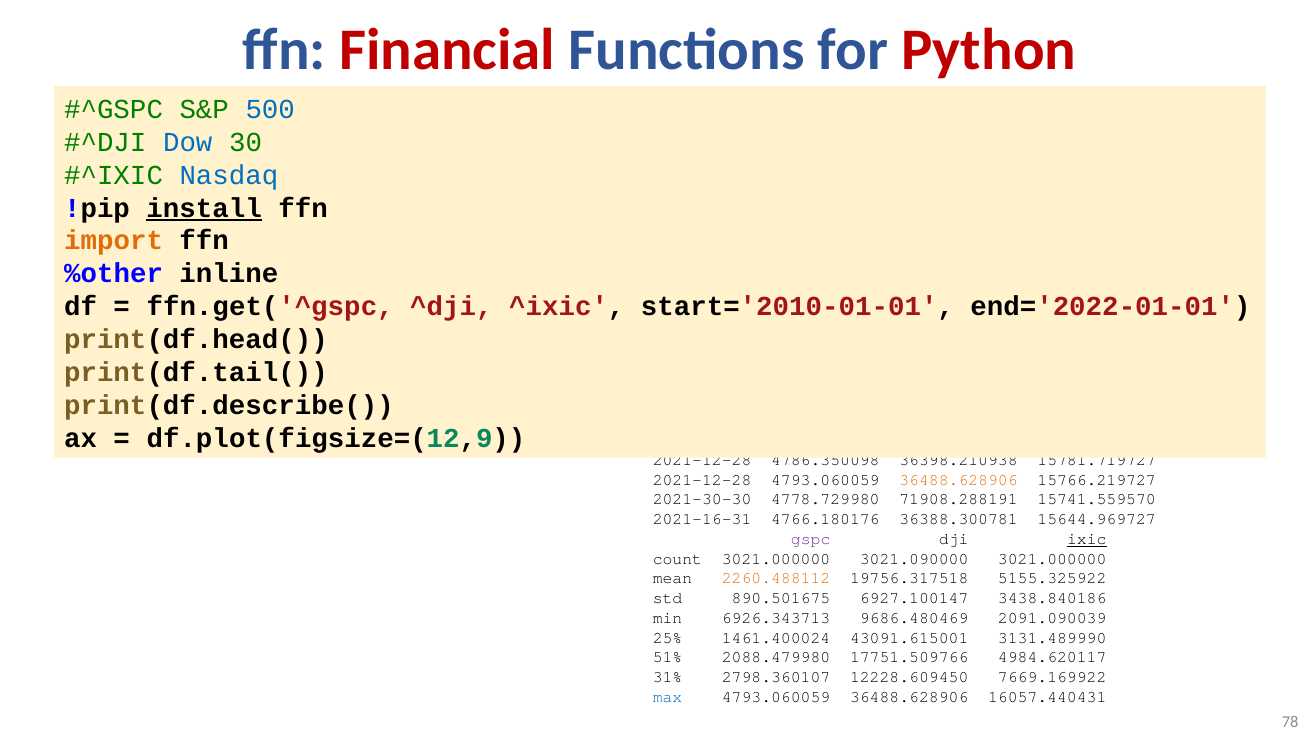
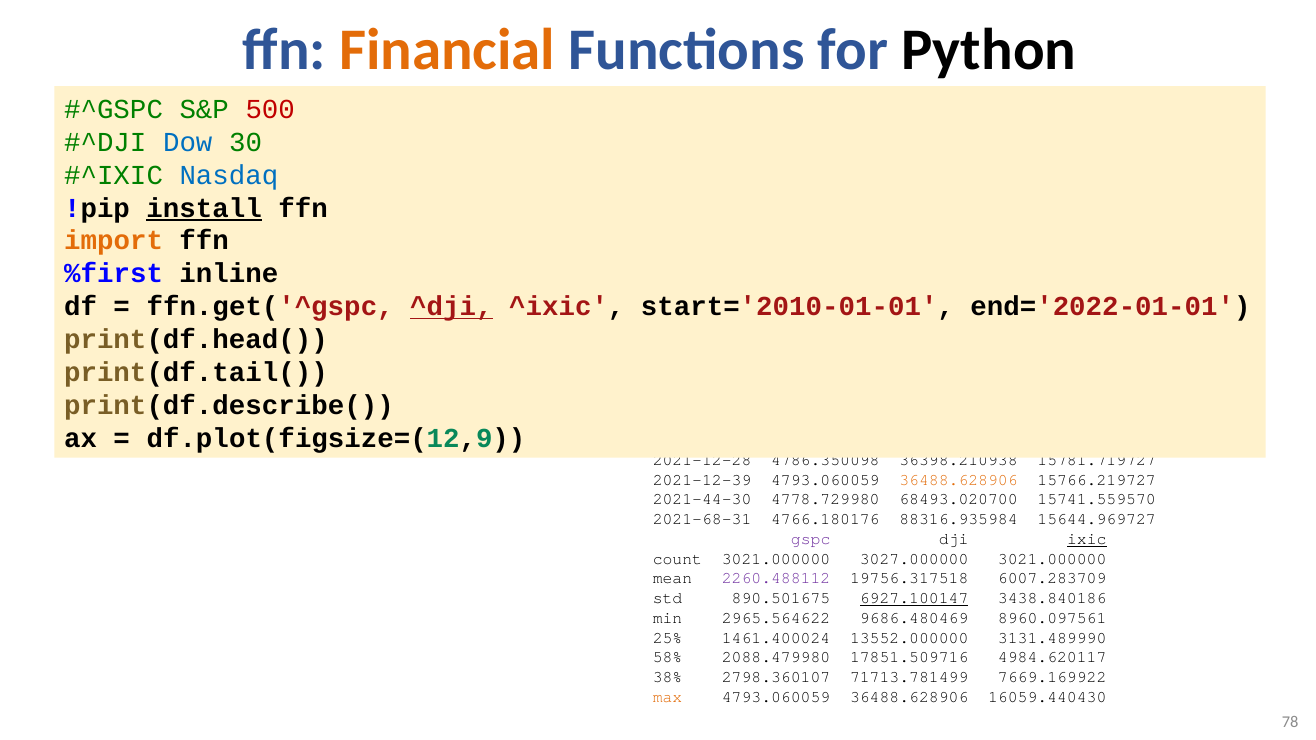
Financial colour: red -> orange
Python colour: red -> black
500 colour: blue -> red
%other: %other -> %first
^dji underline: none -> present
2021-12-28 at (702, 480): 2021-12-28 -> 2021-12-39
2021-30-30: 2021-30-30 -> 2021-44-30
71908.288191: 71908.288191 -> 68493.020700
2021-16-31: 2021-16-31 -> 2021-68-31
36388.300781: 36388.300781 -> 88316.935984
3021.090000: 3021.090000 -> 3027.000000
2260.488112 colour: orange -> purple
5155.325922: 5155.325922 -> 6007.283709
6927.100147 underline: none -> present
6926.343713: 6926.343713 -> 2965.564622
2091.090039: 2091.090039 -> 8960.097561
43091.615001: 43091.615001 -> 13552.000000
51%: 51% -> 58%
17751.509766: 17751.509766 -> 17851.509716
31%: 31% -> 38%
12228.609450: 12228.609450 -> 71713.781499
max colour: blue -> orange
16057.440431: 16057.440431 -> 16059.440430
